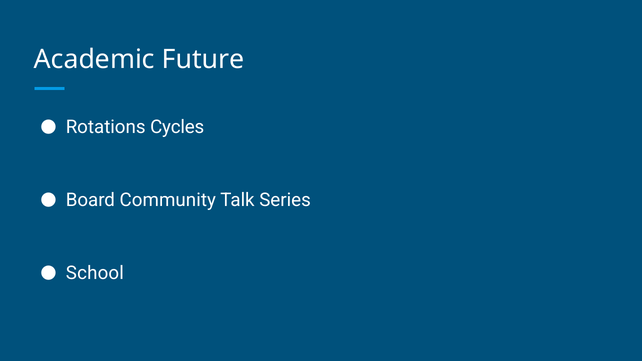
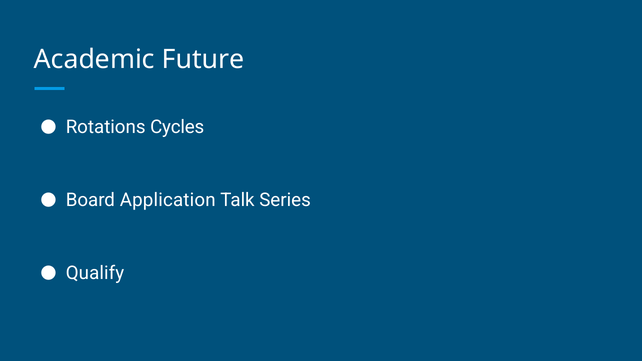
Community: Community -> Application
School: School -> Qualify
